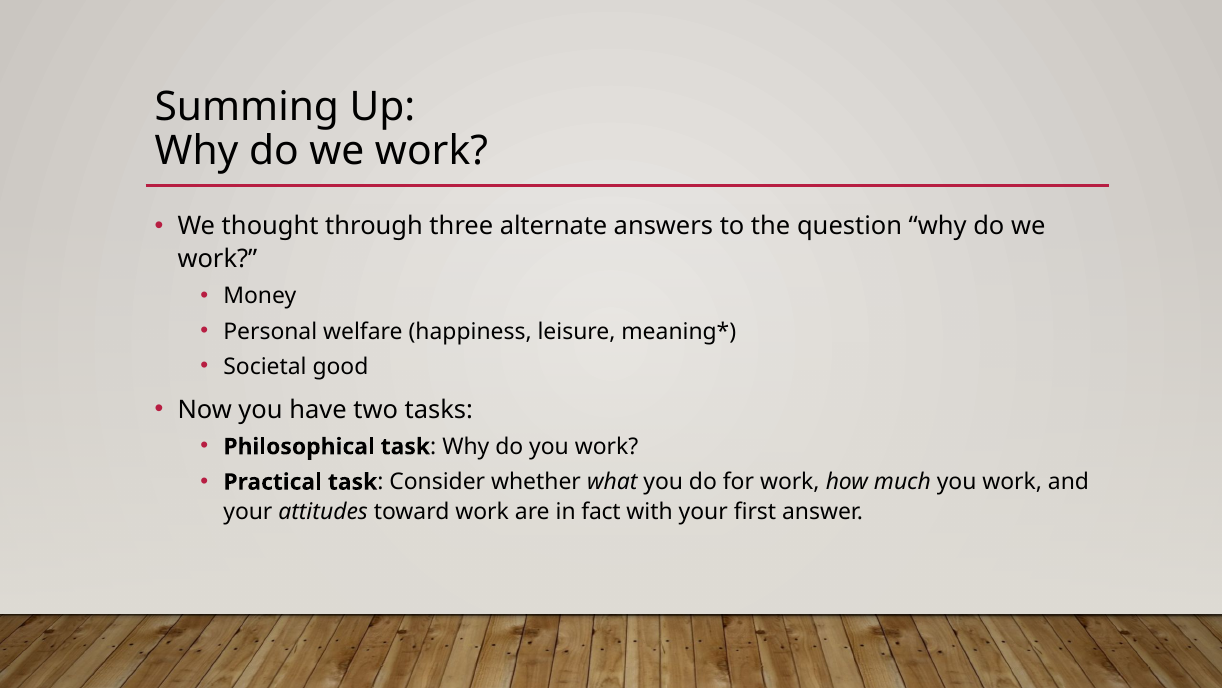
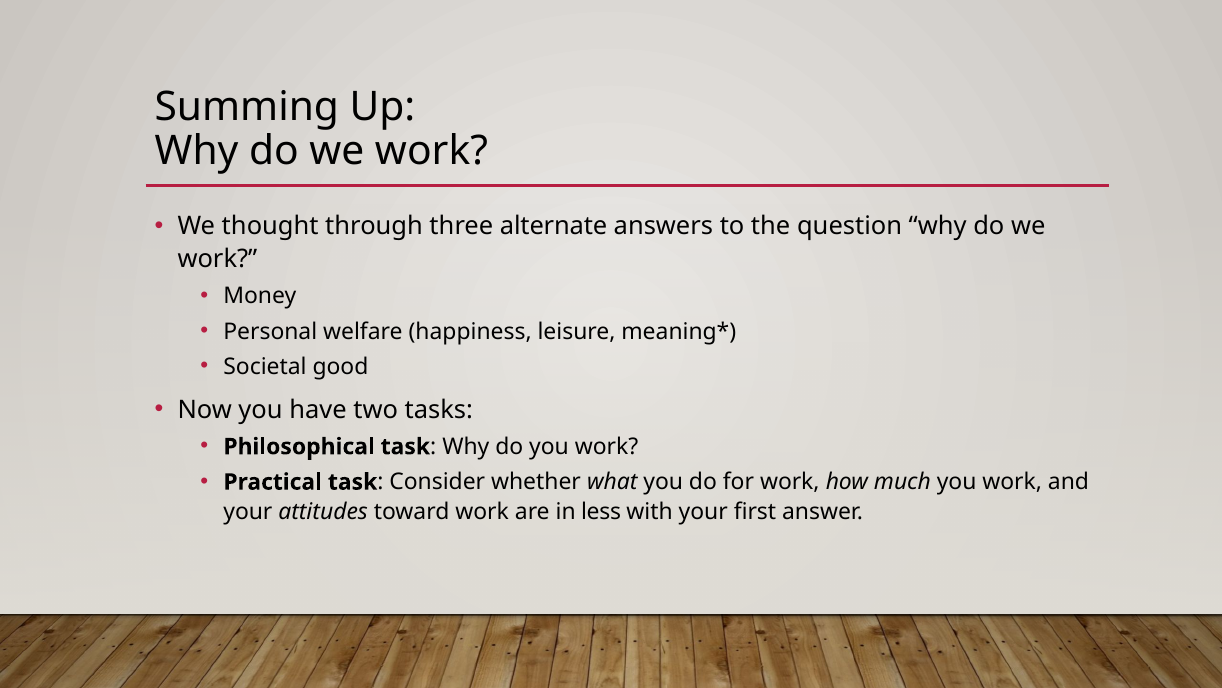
fact: fact -> less
